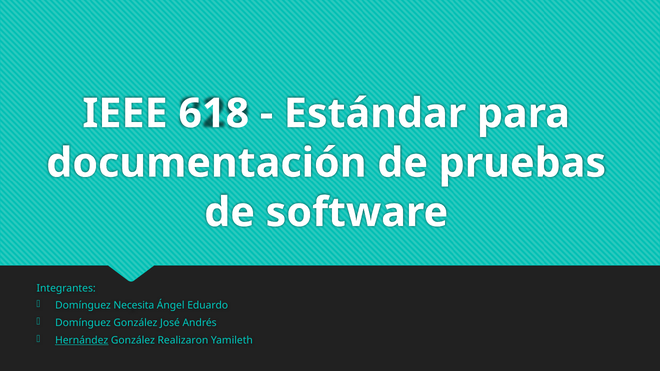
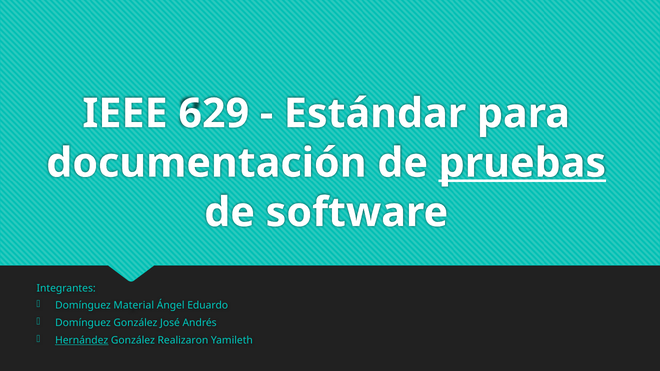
618: 618 -> 629
pruebas underline: none -> present
Necesita: Necesita -> Material
